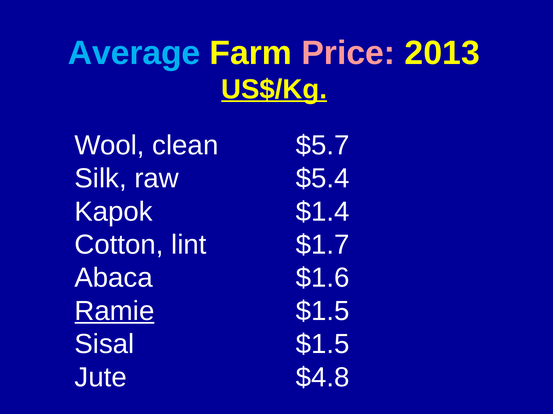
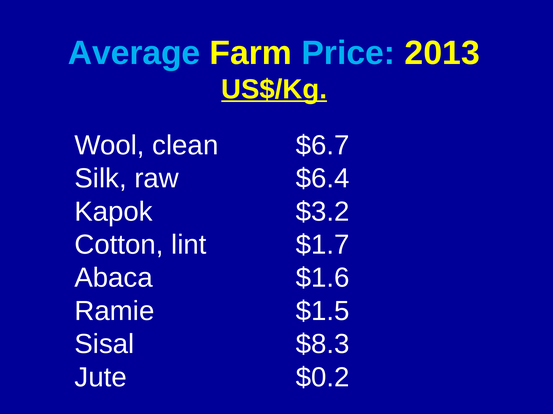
Price colour: pink -> light blue
$5.7: $5.7 -> $6.7
$5.4: $5.4 -> $6.4
$1.4: $1.4 -> $3.2
Ramie underline: present -> none
Sisal $1.5: $1.5 -> $8.3
$4.8: $4.8 -> $0.2
